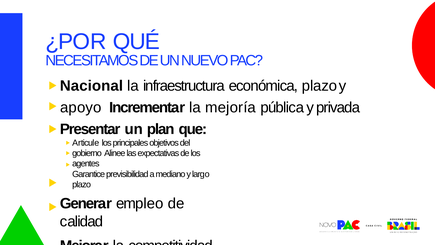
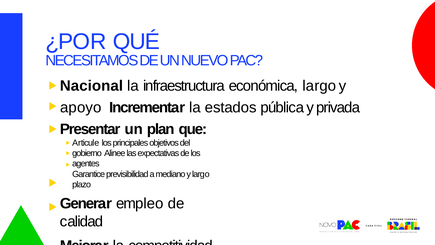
económica plazo: plazo -> largo
mejoría: mejoría -> estados
